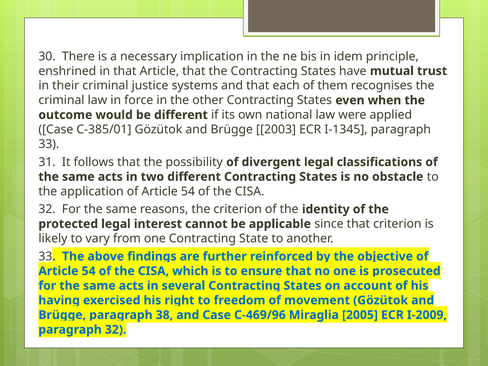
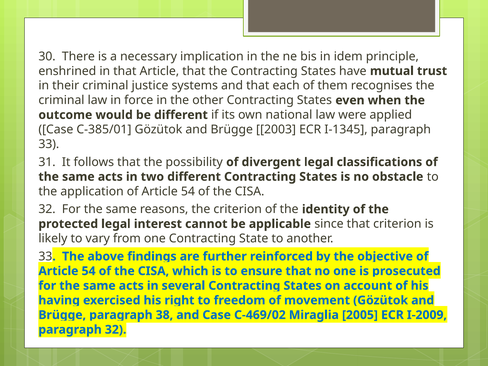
C-469/96: C-469/96 -> C-469/02
